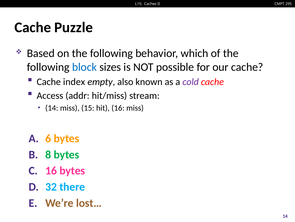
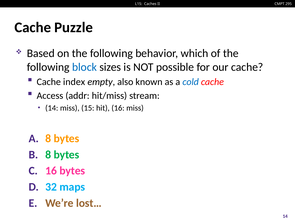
cold colour: purple -> blue
A 6: 6 -> 8
there: there -> maps
